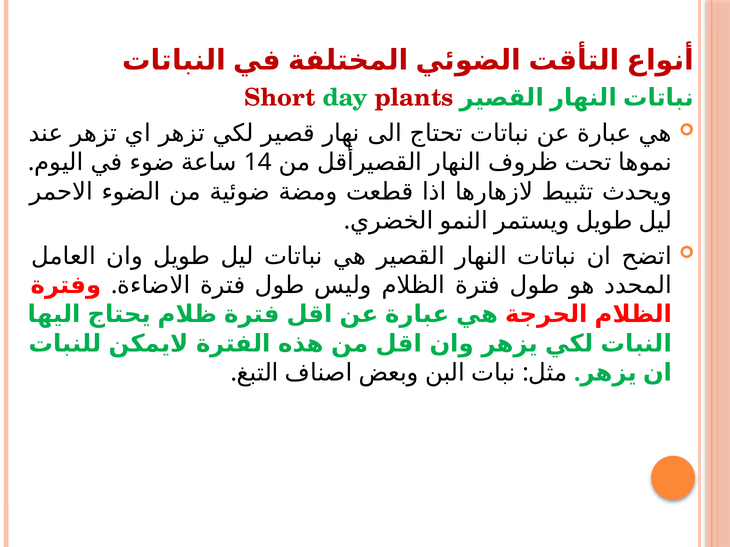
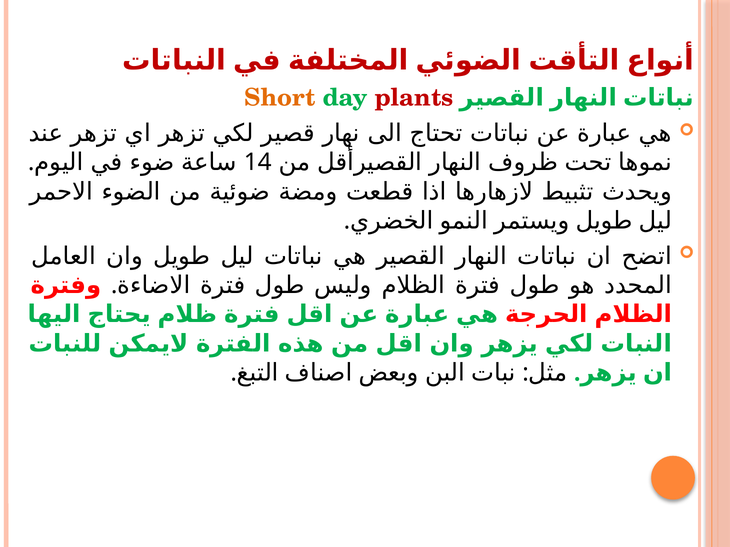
Short colour: red -> orange
